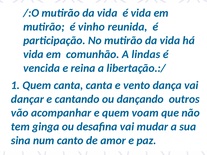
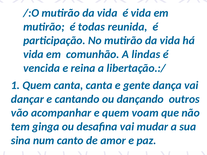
vinho: vinho -> todas
vento: vento -> gente
